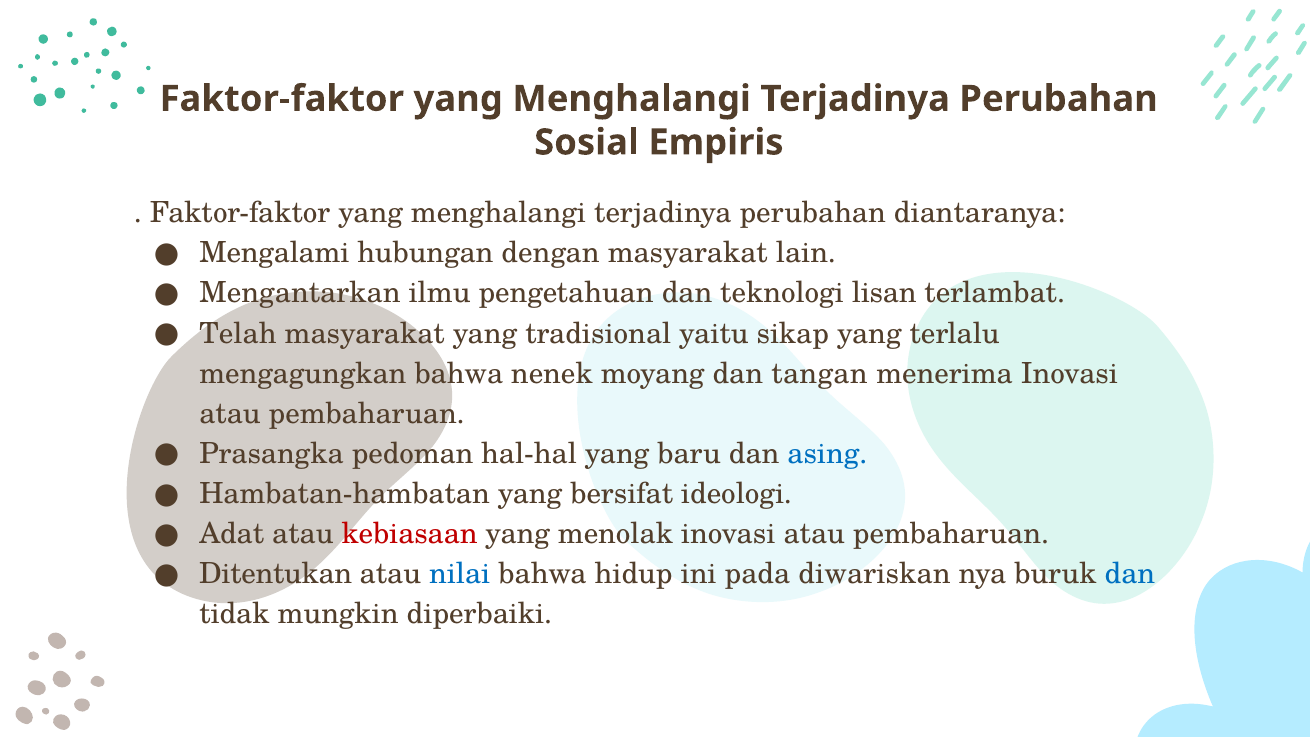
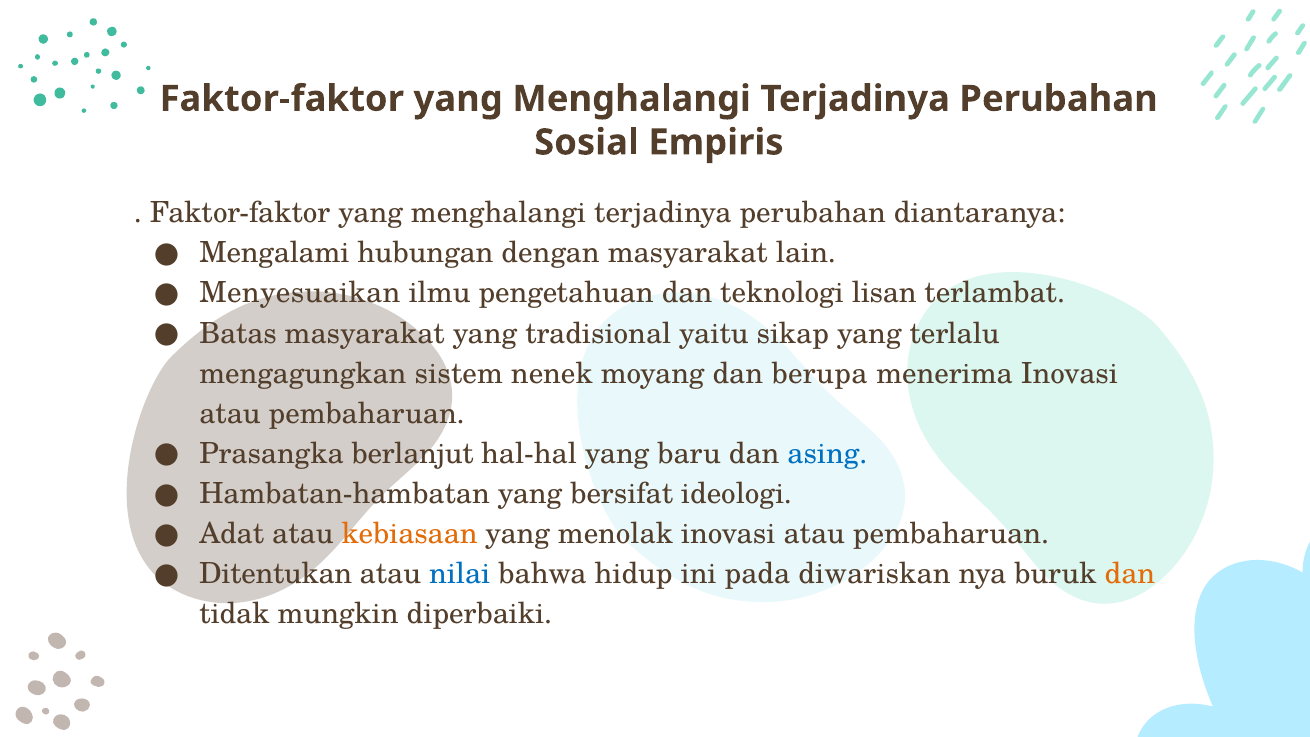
Mengantarkan: Mengantarkan -> Menyesuaikan
Telah: Telah -> Batas
mengagungkan bahwa: bahwa -> sistem
tangan: tangan -> berupa
pedoman: pedoman -> berlanjut
kebiasaan colour: red -> orange
dan at (1130, 574) colour: blue -> orange
